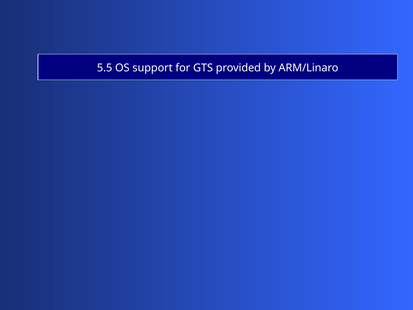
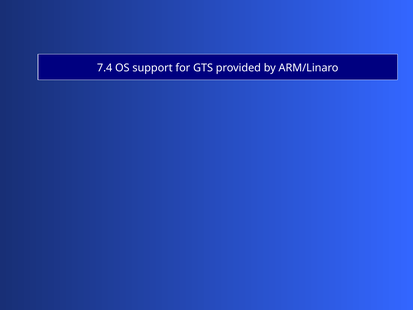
5.5: 5.5 -> 7.4
